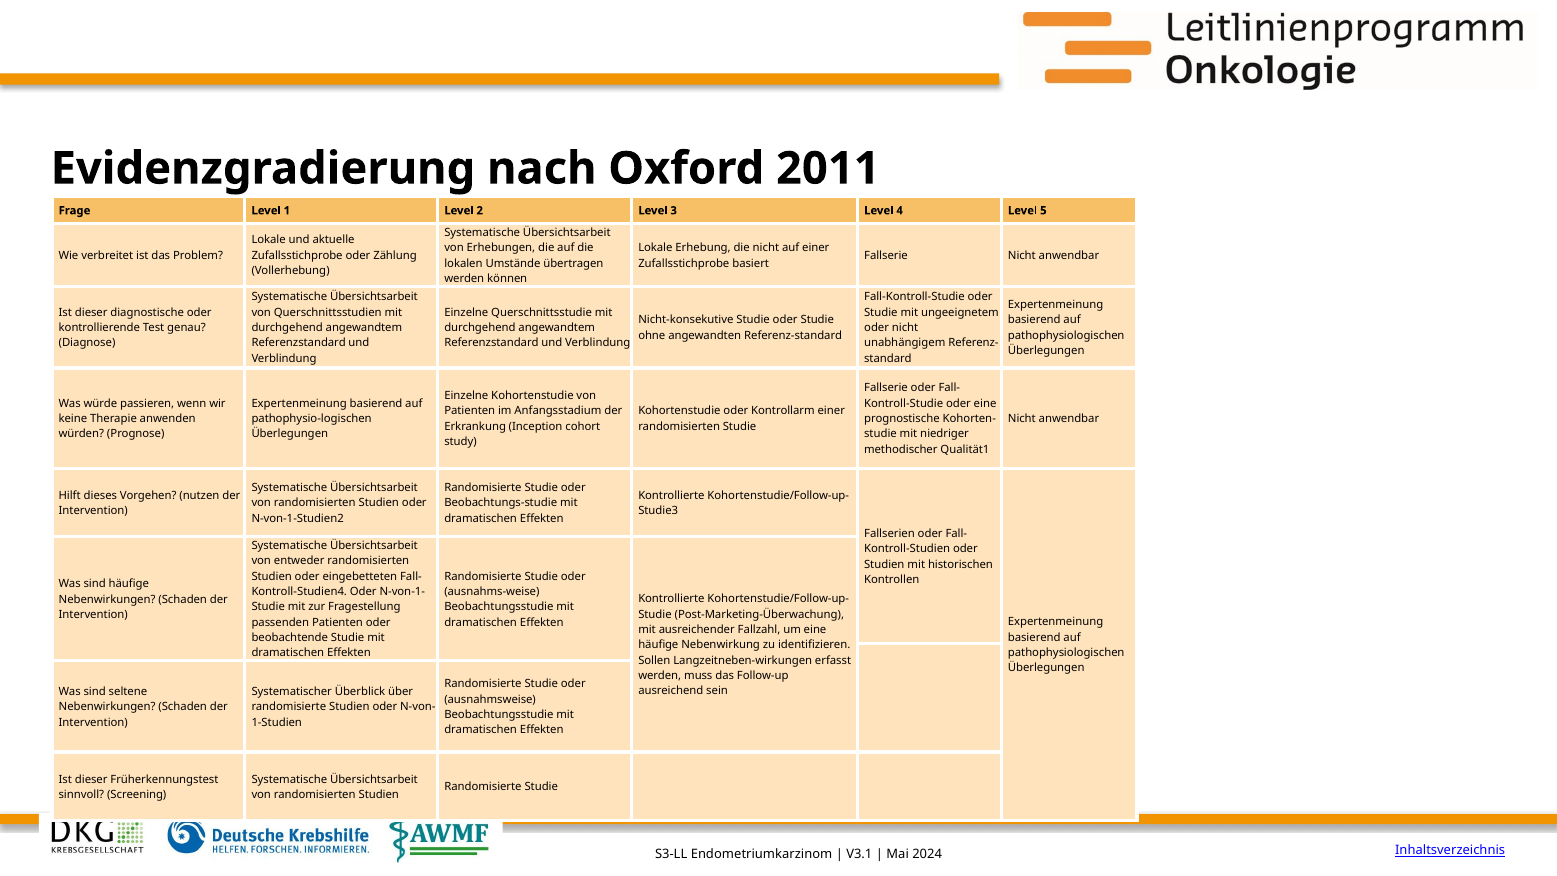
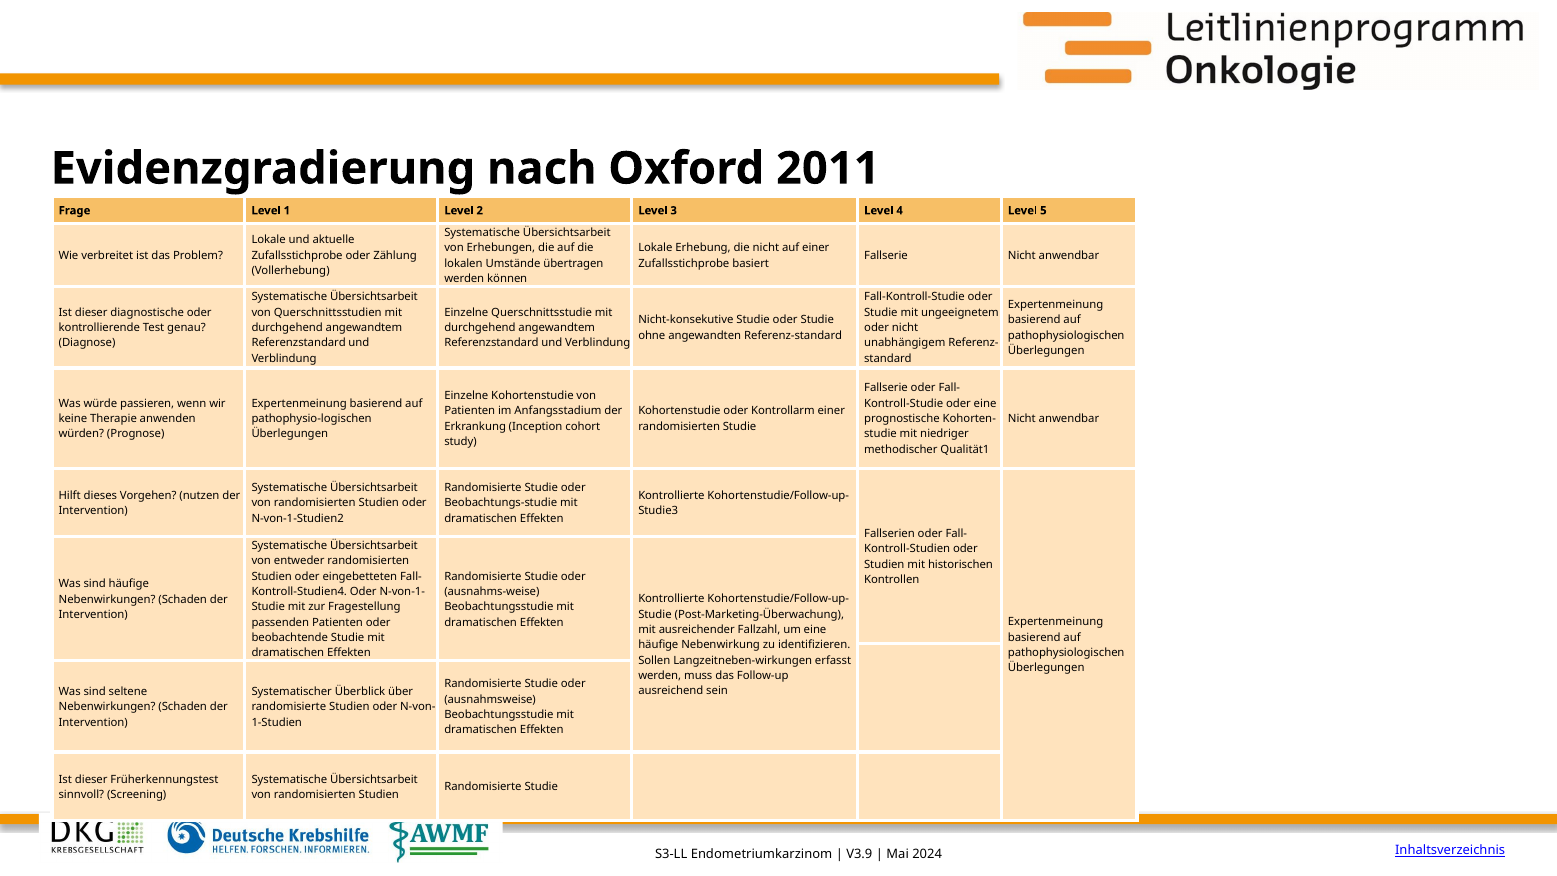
V3.1: V3.1 -> V3.9
